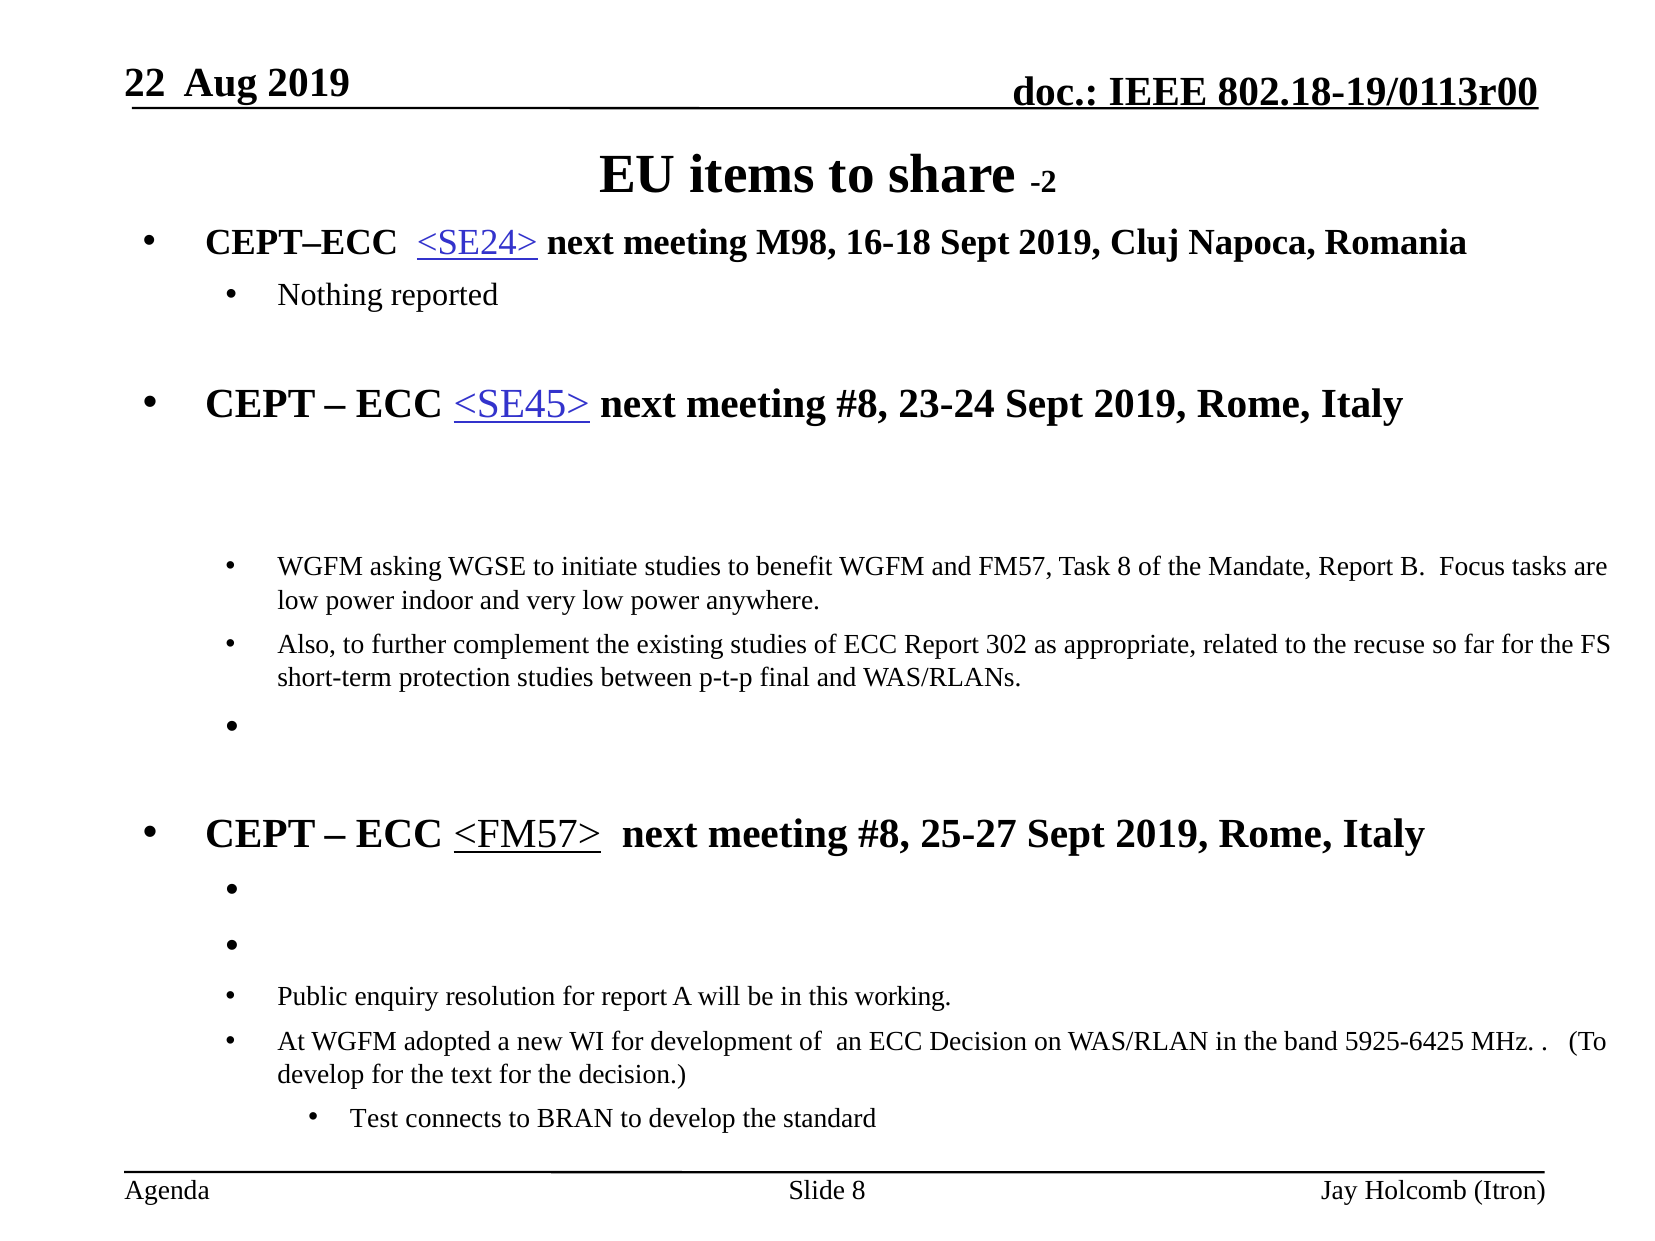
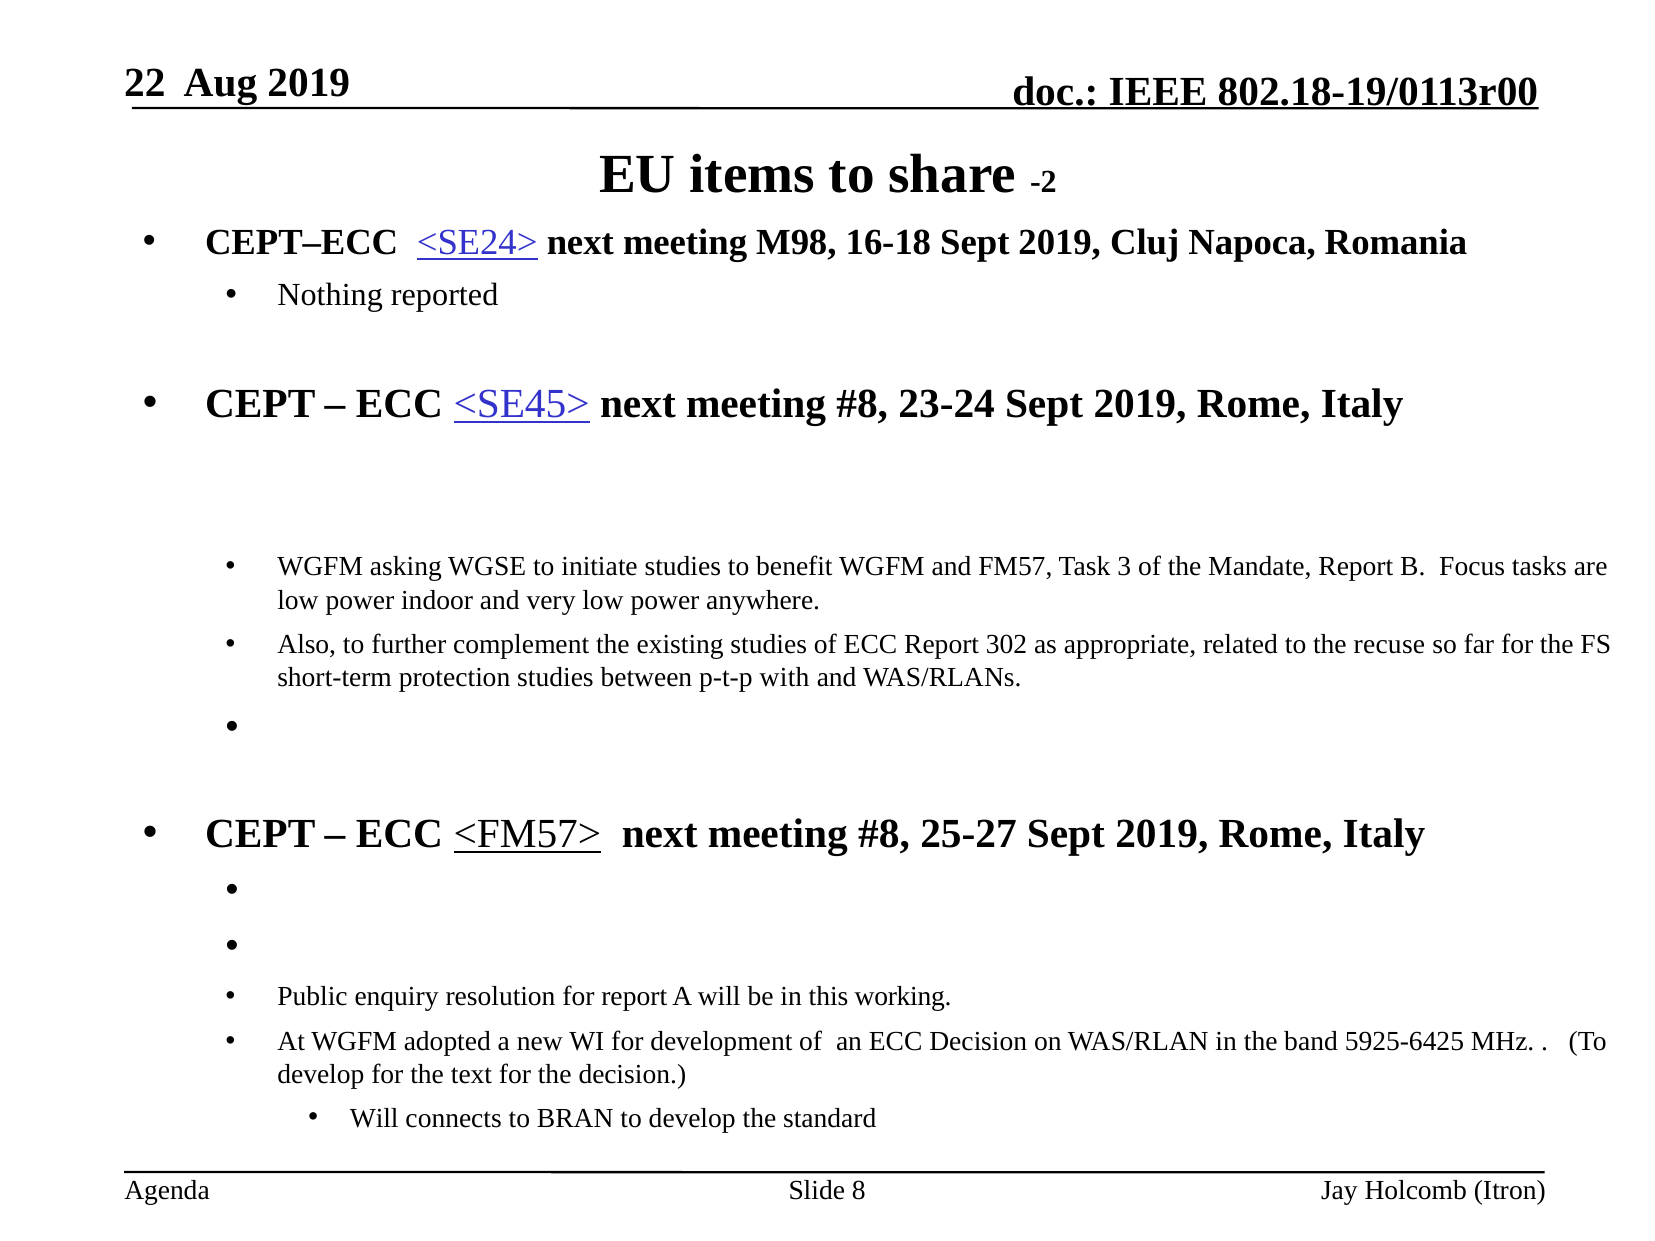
Task 8: 8 -> 3
final: final -> with
Test at (374, 1118): Test -> Will
